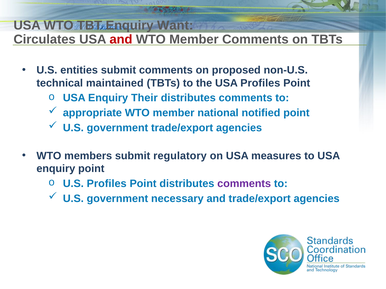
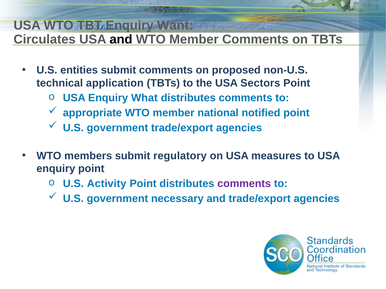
and at (121, 39) colour: red -> black
maintained: maintained -> application
USA Profiles: Profiles -> Sectors
Their: Their -> What
U.S Profiles: Profiles -> Activity
